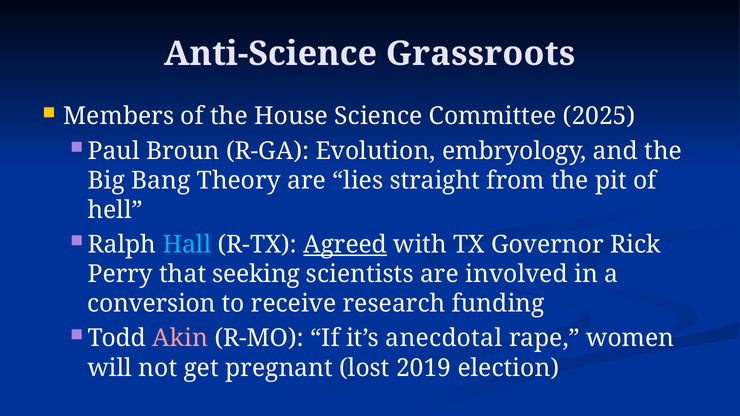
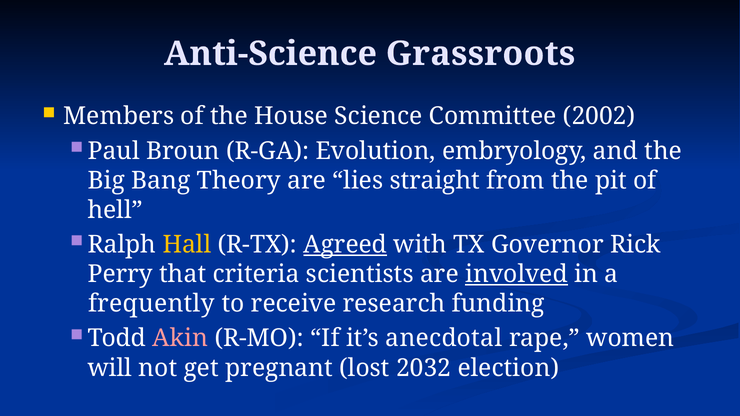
2025: 2025 -> 2002
Hall colour: light blue -> yellow
seeking: seeking -> criteria
involved underline: none -> present
conversion: conversion -> frequently
2019: 2019 -> 2032
